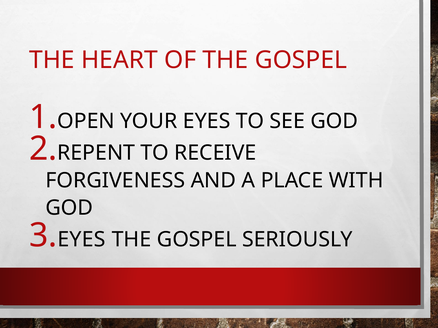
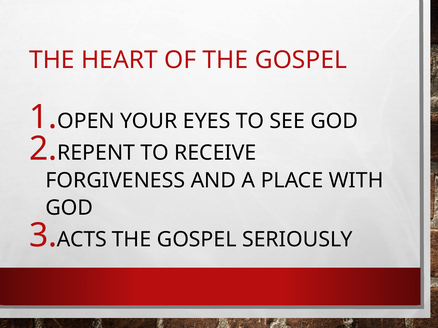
EYES at (82, 240): EYES -> ACTS
